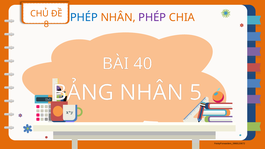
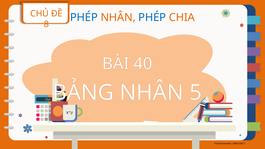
PHÉP at (152, 17) colour: purple -> blue
